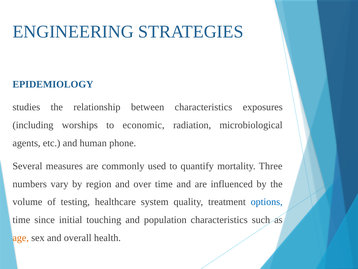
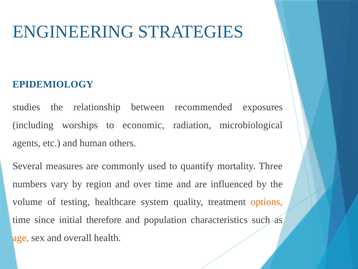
between characteristics: characteristics -> recommended
phone: phone -> others
options colour: blue -> orange
touching: touching -> therefore
